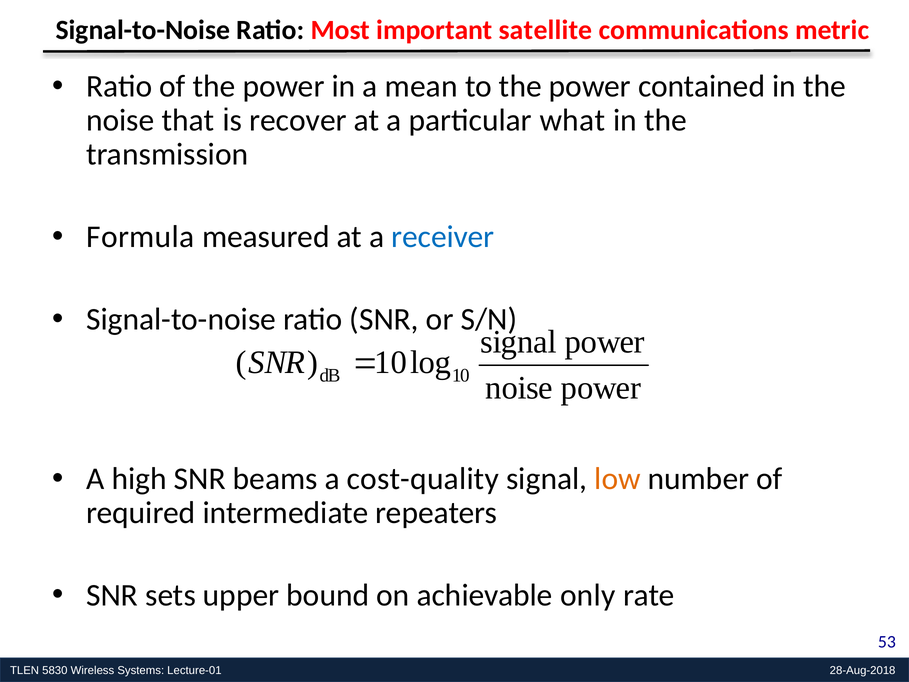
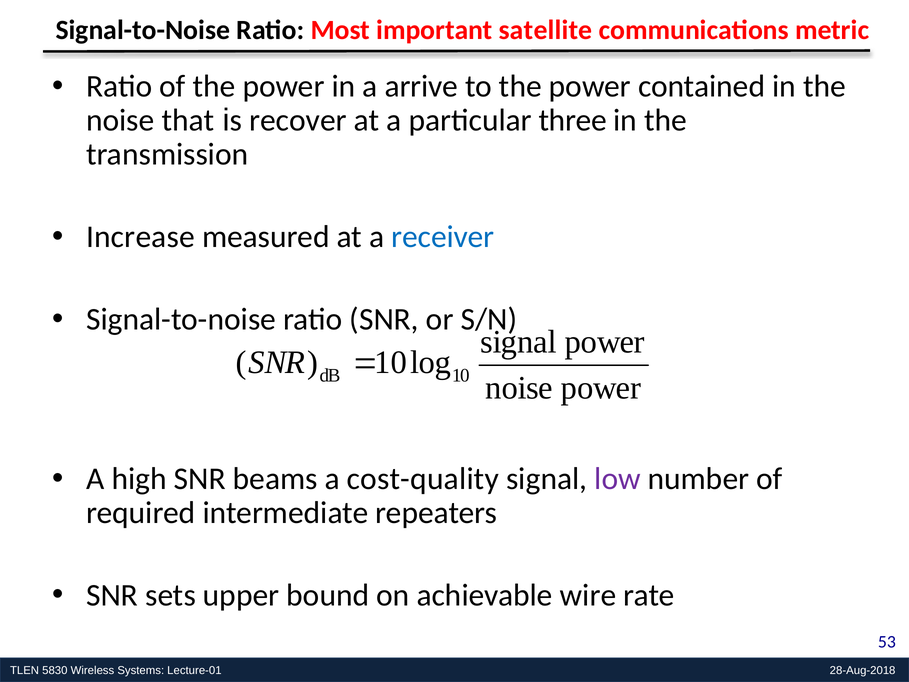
mean: mean -> arrive
what: what -> three
Formula: Formula -> Increase
low colour: orange -> purple
only: only -> wire
